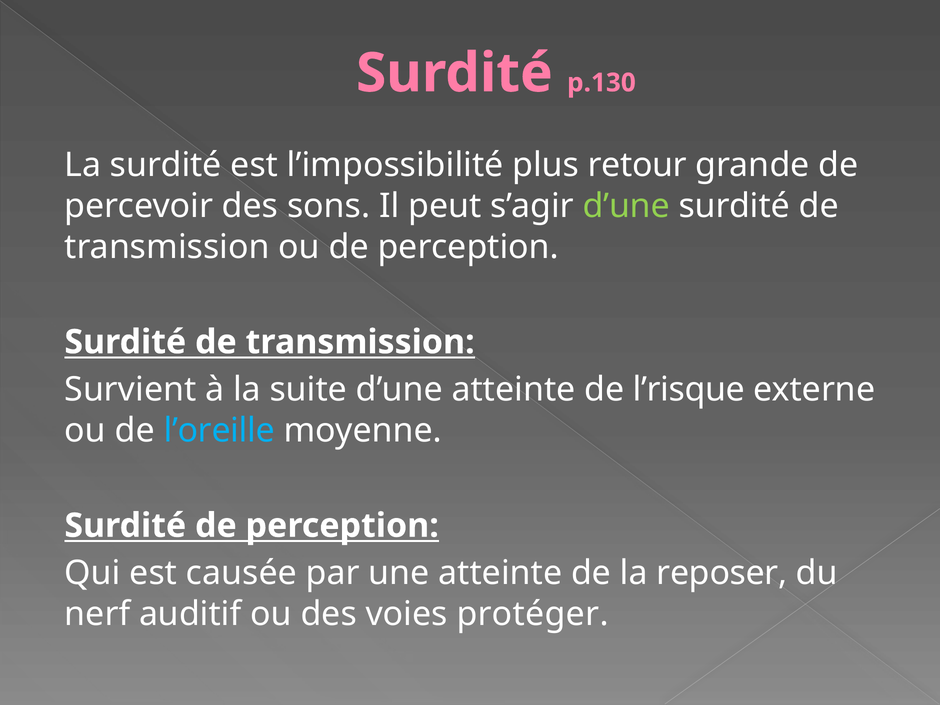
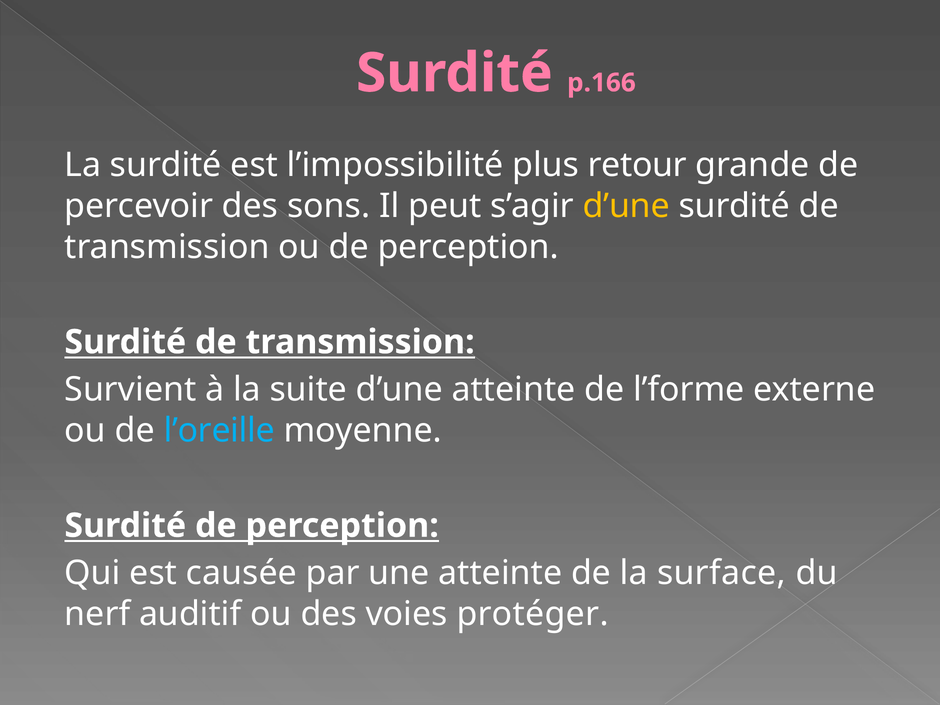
p.130: p.130 -> p.166
d’une at (626, 206) colour: light green -> yellow
l’risque: l’risque -> l’forme
reposer: reposer -> surface
